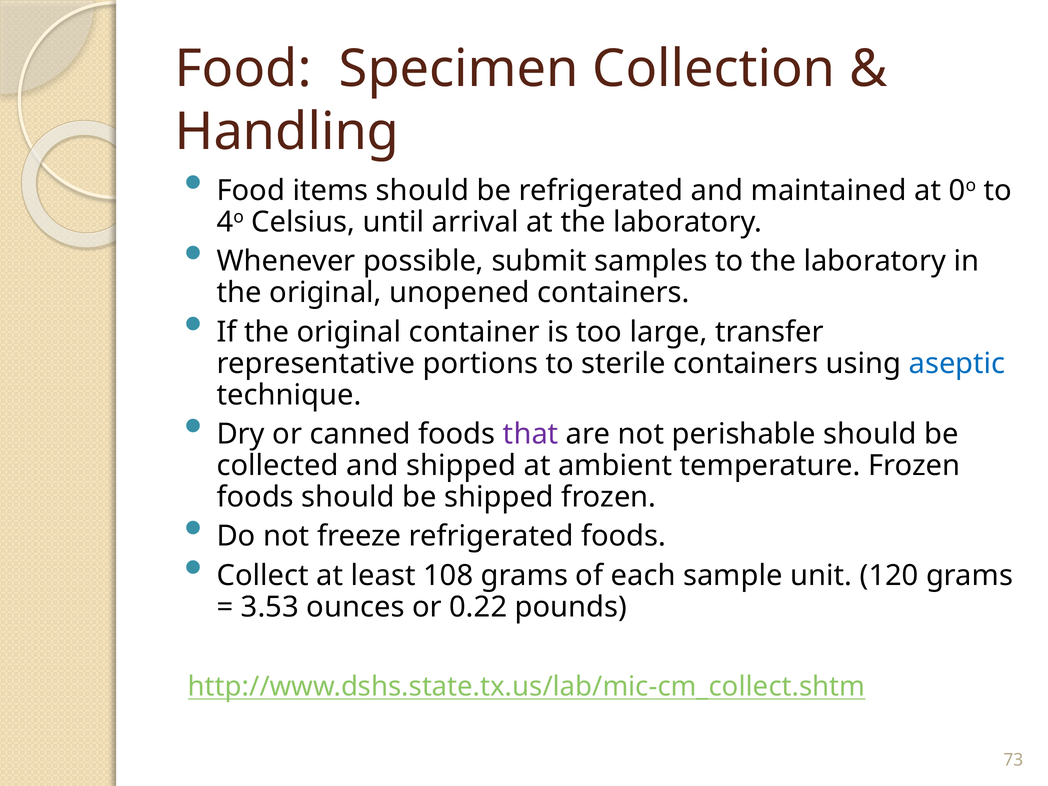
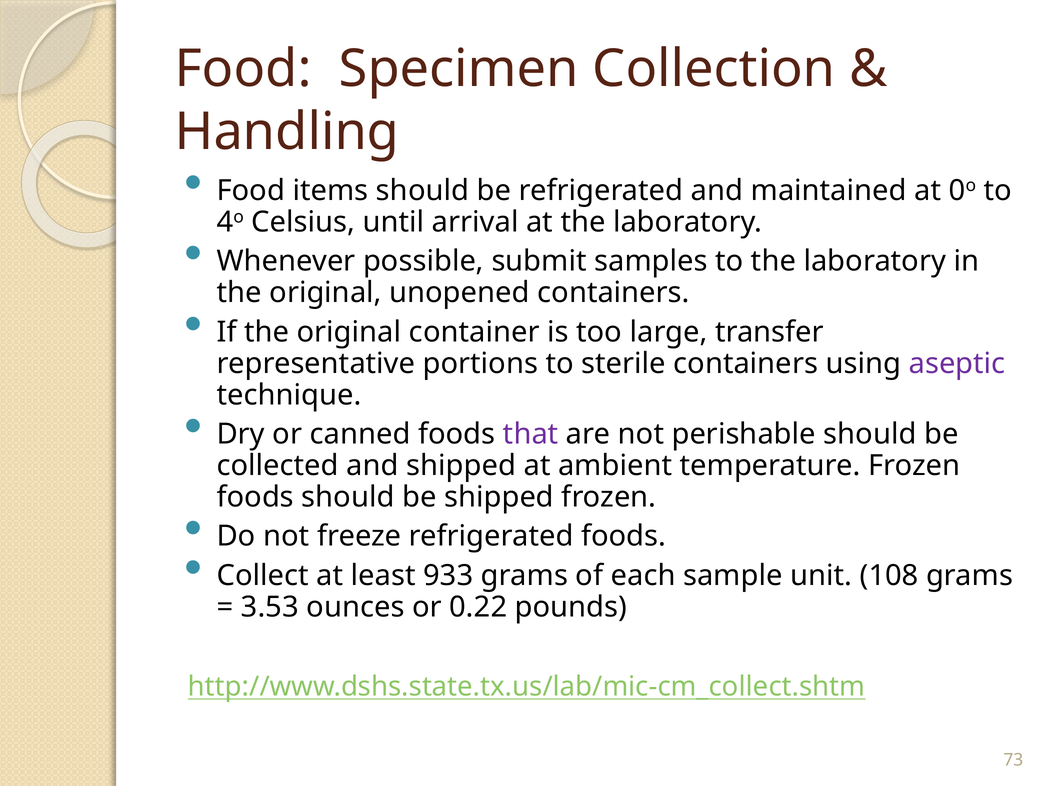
aseptic colour: blue -> purple
108: 108 -> 933
120: 120 -> 108
